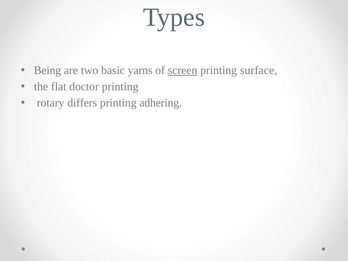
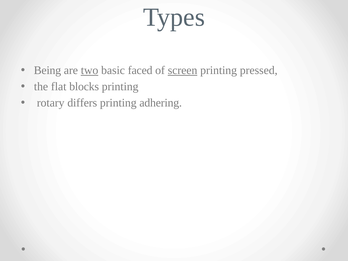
two underline: none -> present
yarns: yarns -> faced
surface: surface -> pressed
doctor: doctor -> blocks
